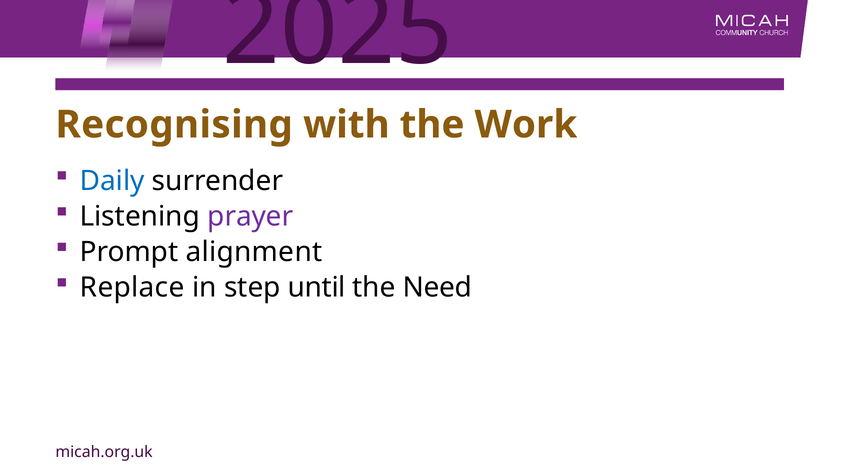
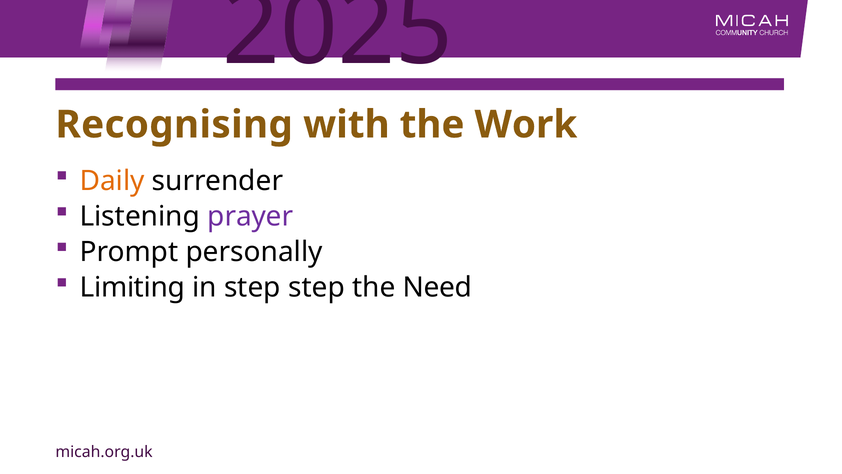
Daily colour: blue -> orange
alignment: alignment -> personally
Replace: Replace -> Limiting
step until: until -> step
